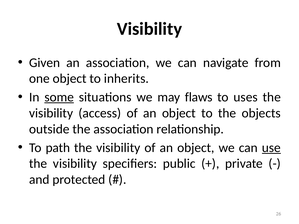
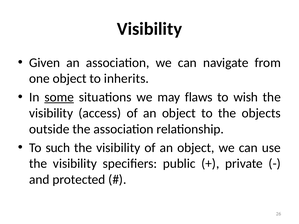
uses: uses -> wish
path: path -> such
use underline: present -> none
